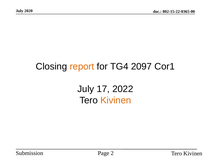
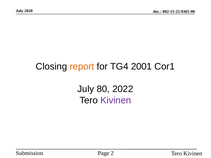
2097: 2097 -> 2001
17: 17 -> 80
Kivinen at (116, 100) colour: orange -> purple
